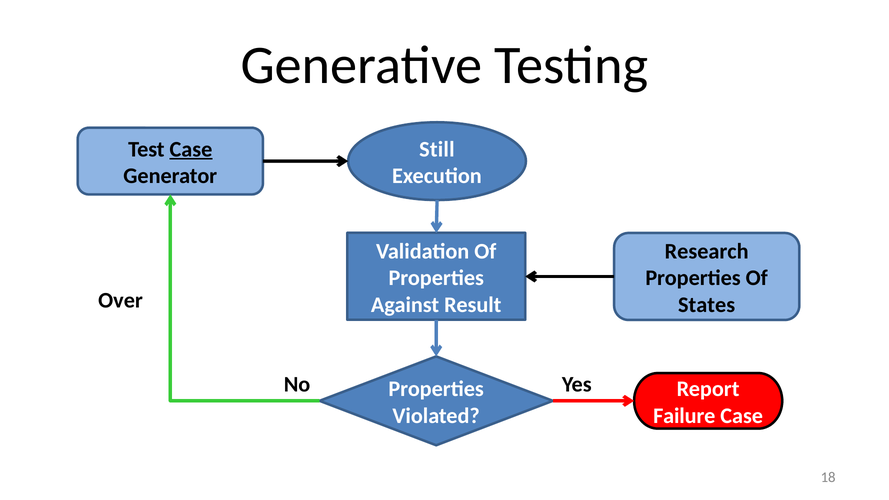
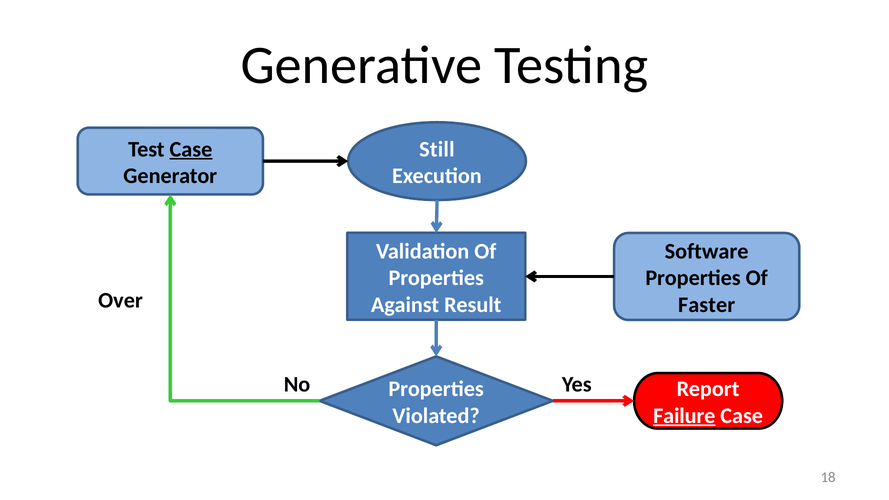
Research: Research -> Software
States: States -> Faster
Failure underline: none -> present
